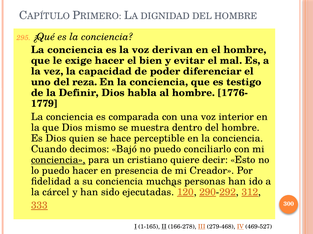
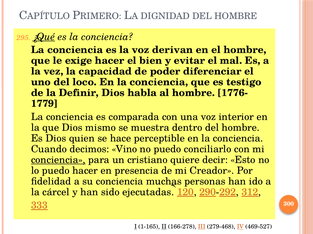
¿Qué underline: none -> present
reza: reza -> loco
Bajó: Bajó -> Vino
